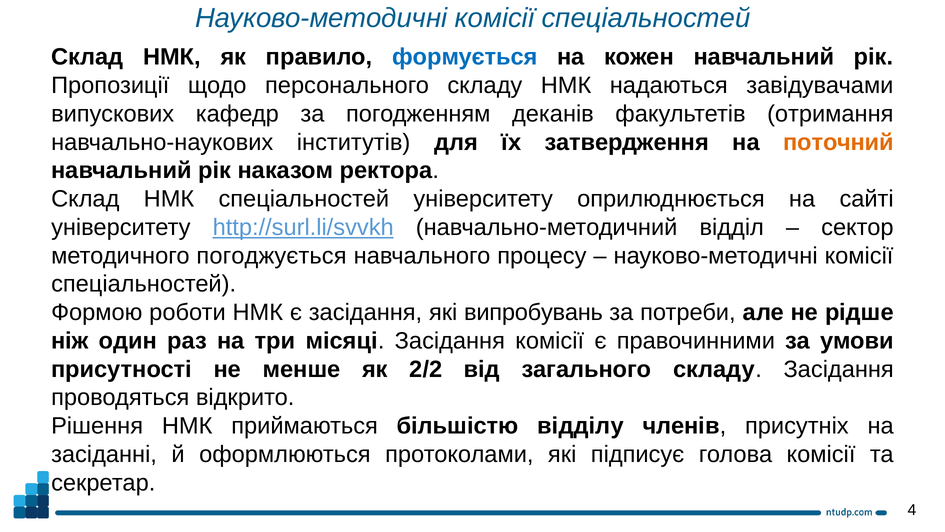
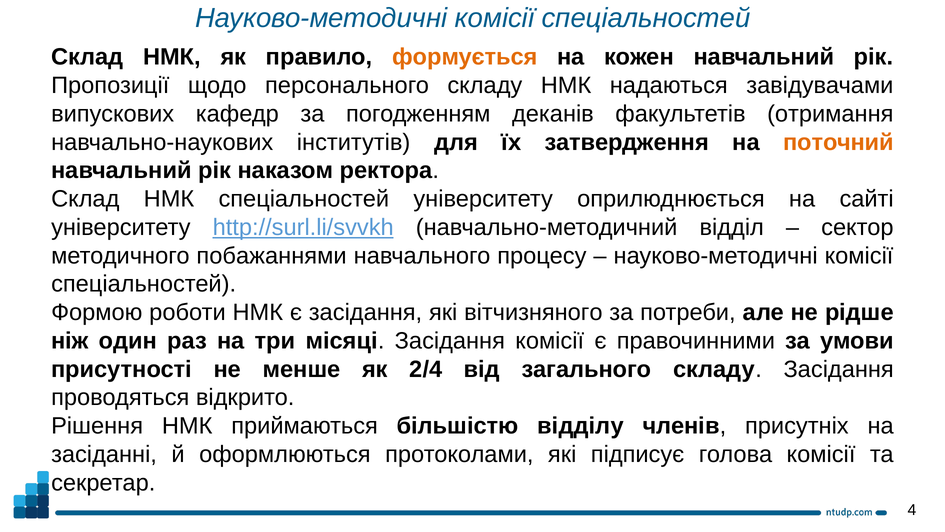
формується colour: blue -> orange
погоджується: погоджується -> побажаннями
випробувань: випробувань -> вітчизняного
2/2: 2/2 -> 2/4
